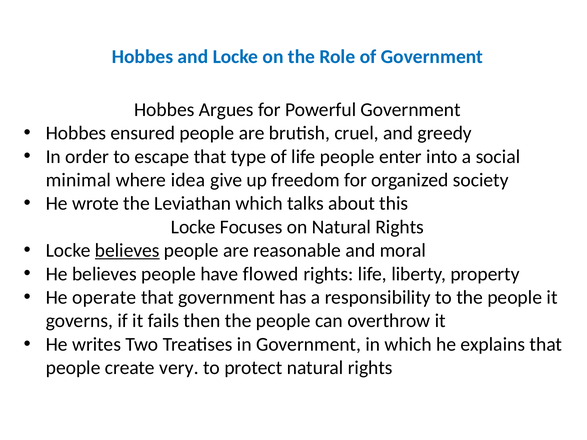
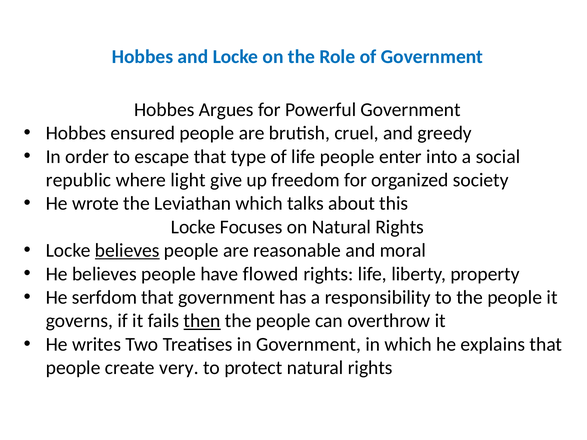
minimal: minimal -> republic
idea: idea -> light
operate: operate -> serfdom
then underline: none -> present
